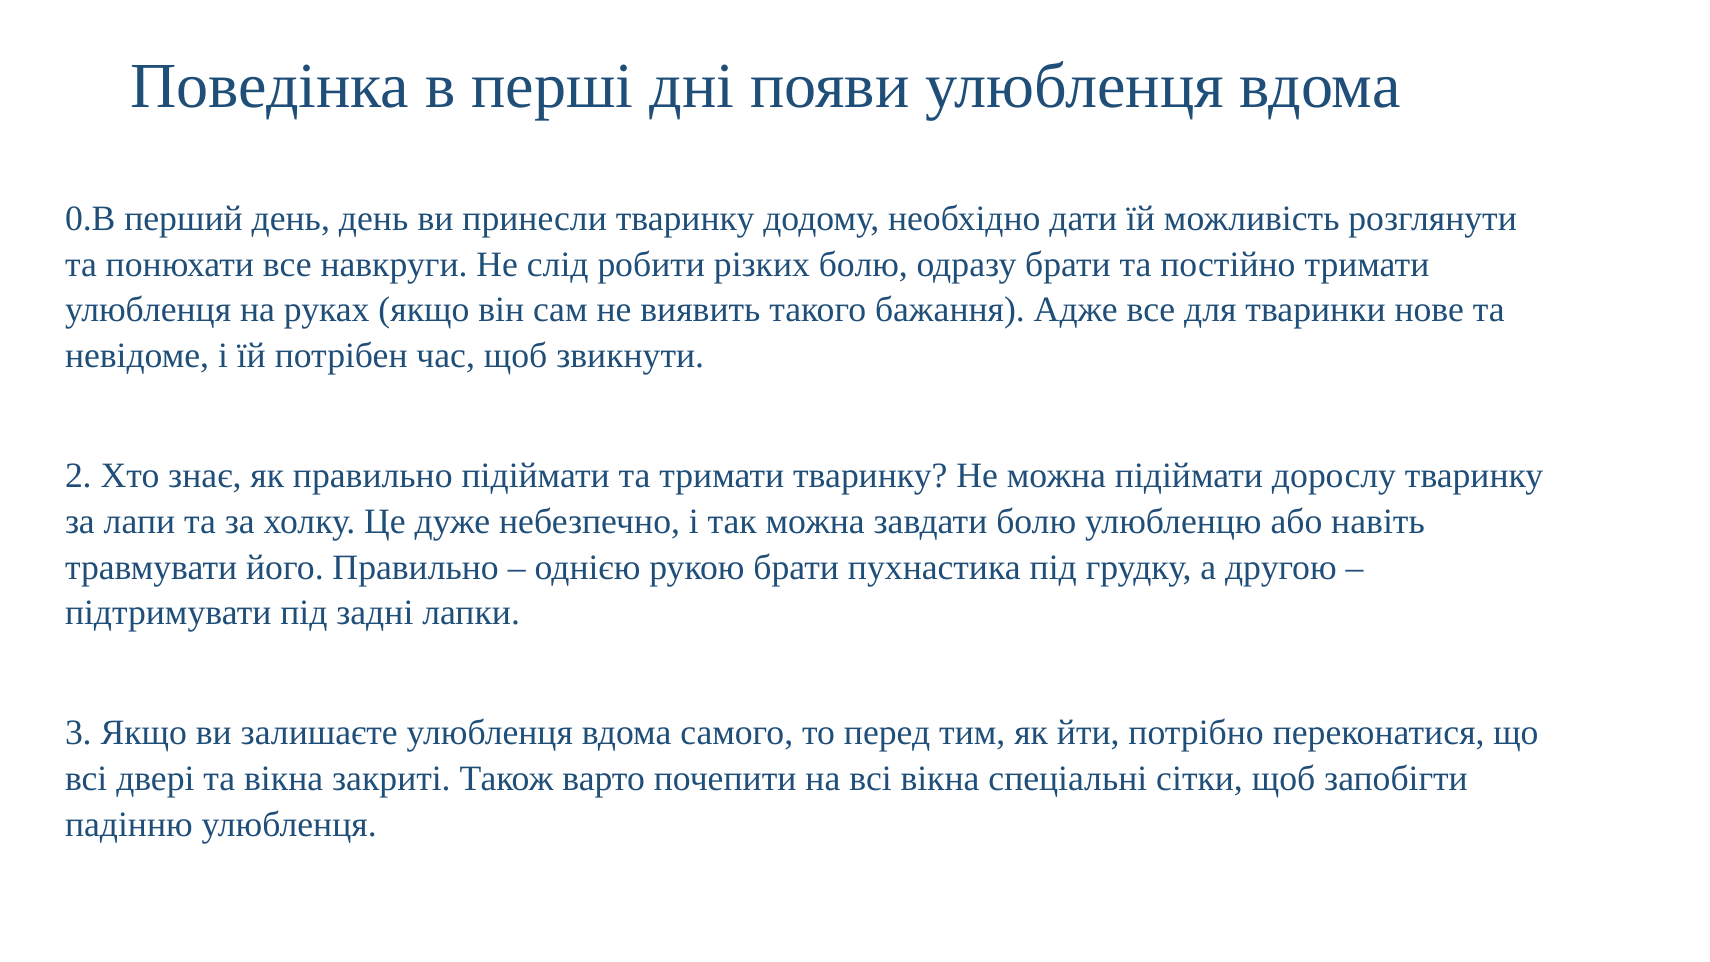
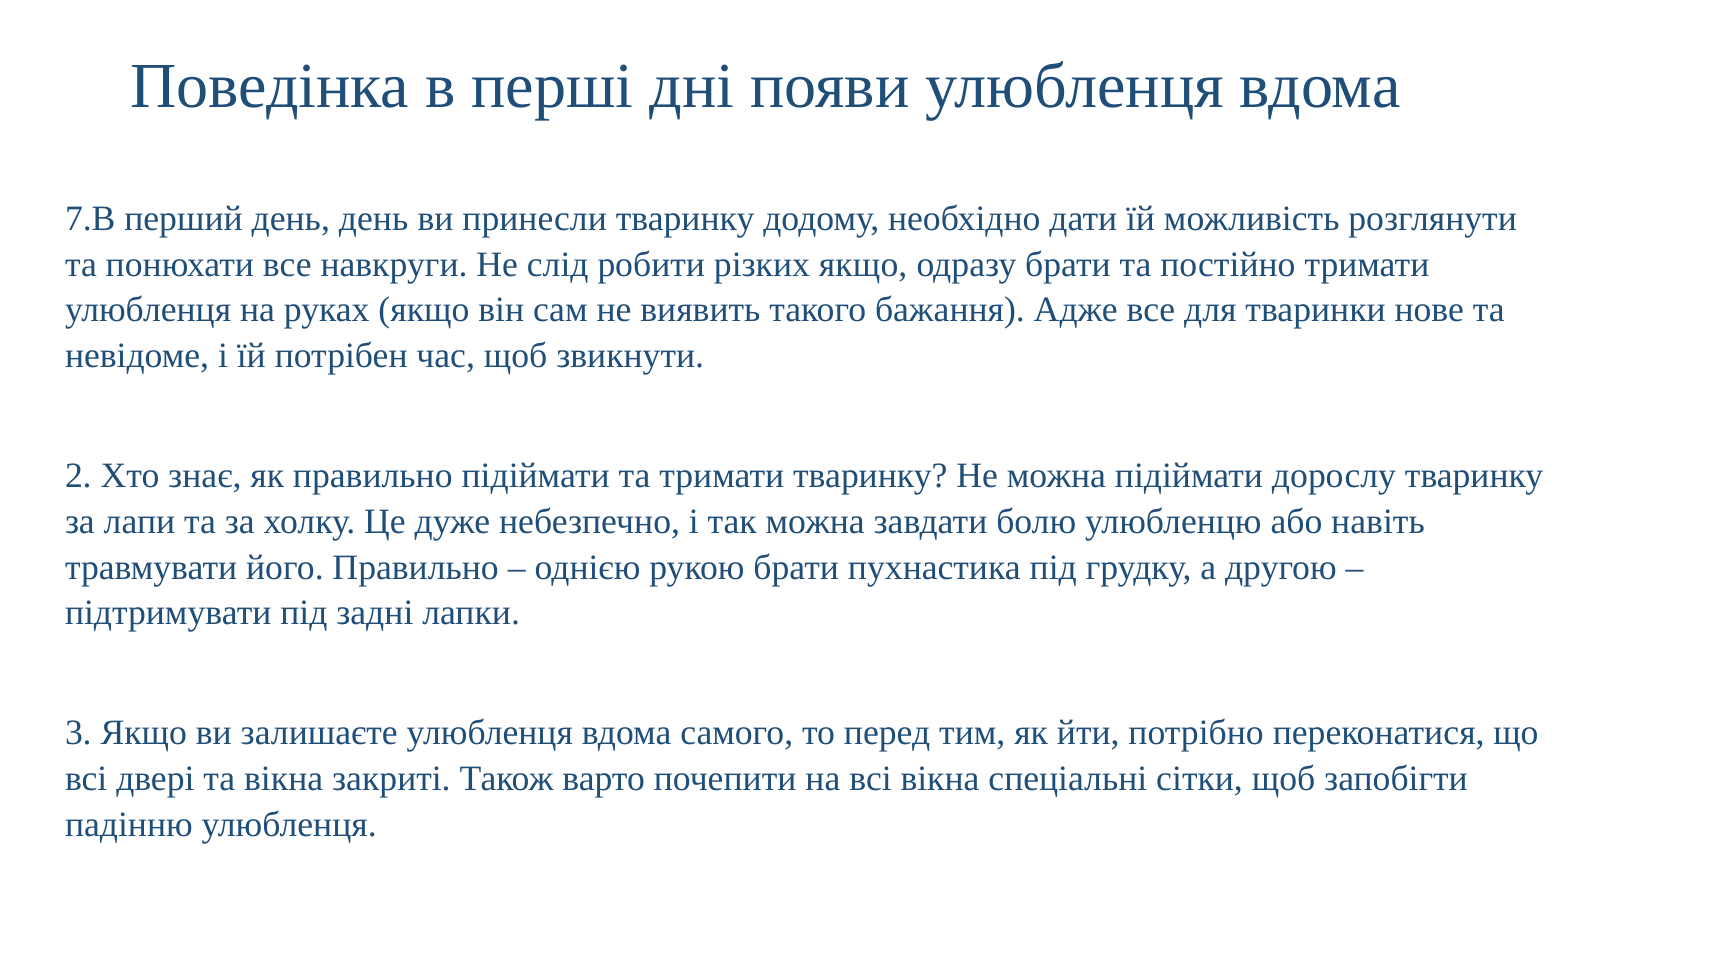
0.В: 0.В -> 7.В
різких болю: болю -> якщо
